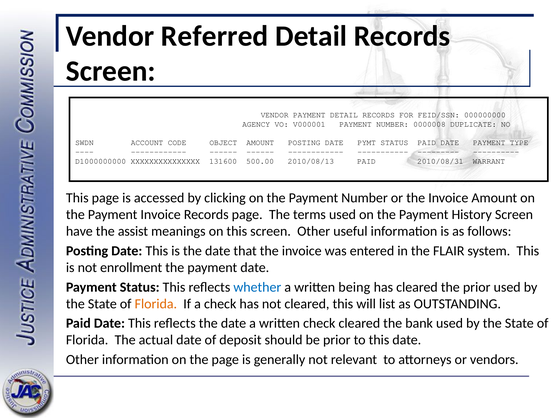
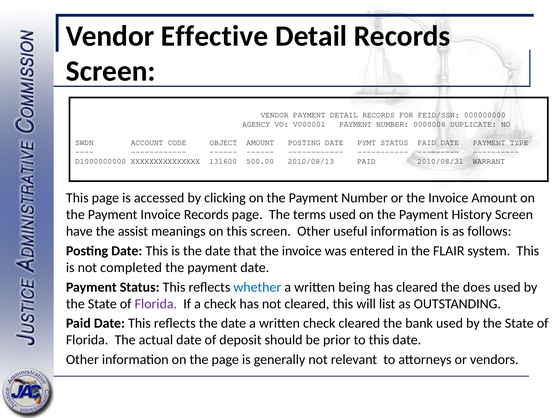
Referred: Referred -> Effective
enrollment: enrollment -> completed
the prior: prior -> does
Florida at (156, 304) colour: orange -> purple
